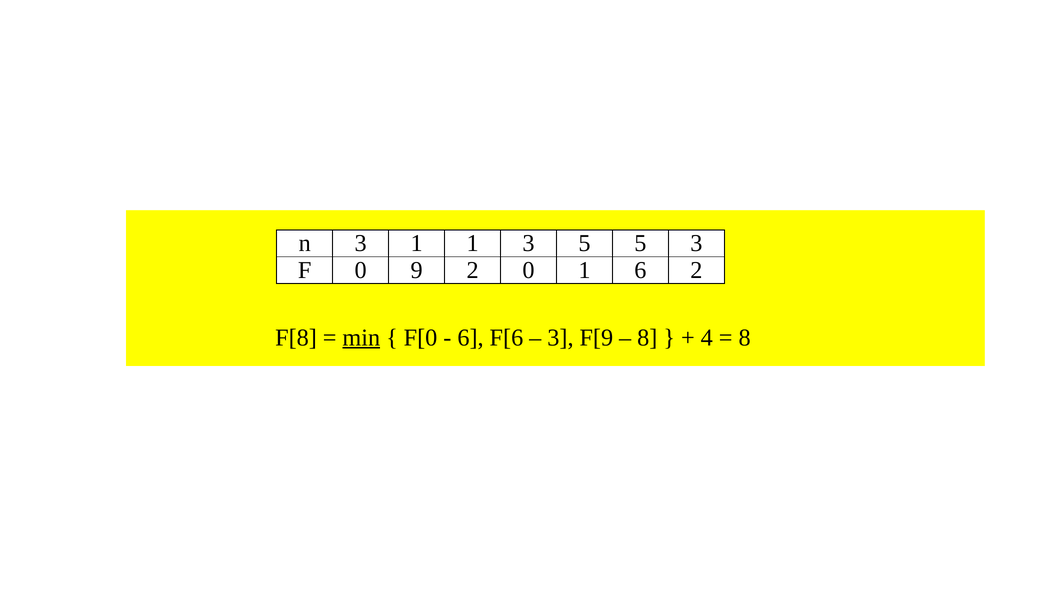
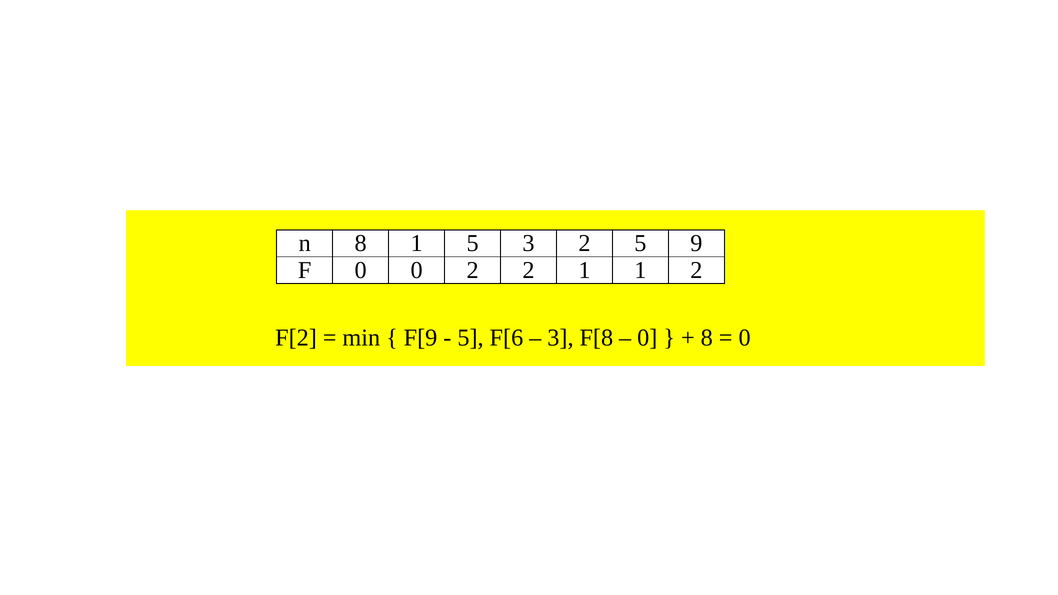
n 3: 3 -> 8
1 1: 1 -> 5
3 5: 5 -> 2
5 3: 3 -> 9
0 9: 9 -> 0
2 0: 0 -> 2
1 6: 6 -> 1
F[8: F[8 -> F[2
min underline: present -> none
F[0: F[0 -> F[9
6 at (471, 338): 6 -> 5
F[9: F[9 -> F[8
8 at (647, 338): 8 -> 0
4 at (707, 338): 4 -> 8
8 at (745, 338): 8 -> 0
